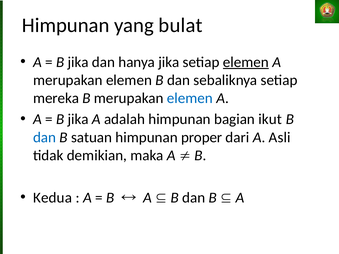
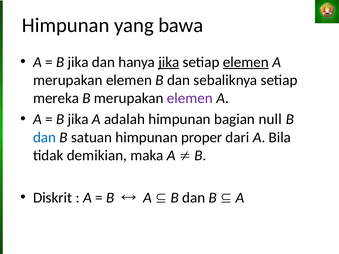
bulat: bulat -> bawa
jika at (169, 62) underline: none -> present
elemen at (190, 98) colour: blue -> purple
ikut: ikut -> null
Asli: Asli -> Bila
Kedua: Kedua -> Diskrit
